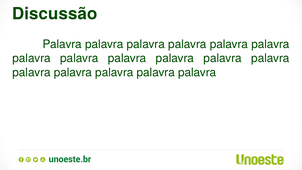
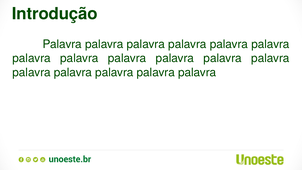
Discussão: Discussão -> Introdução
